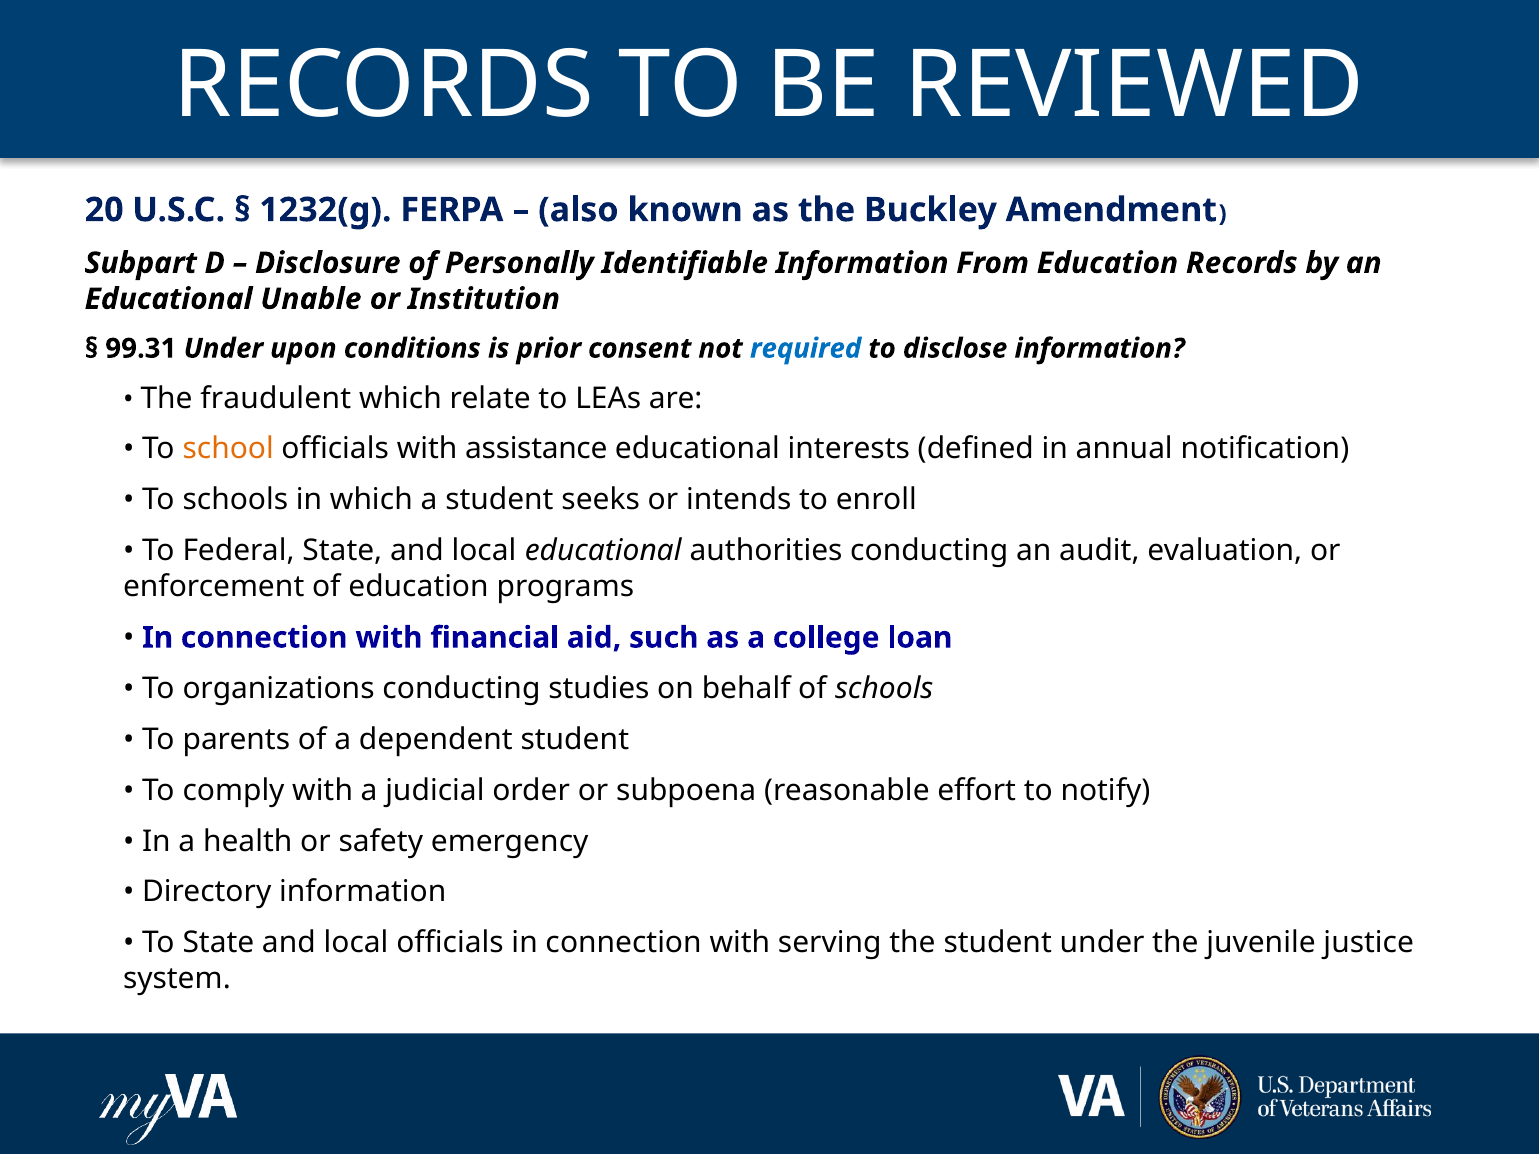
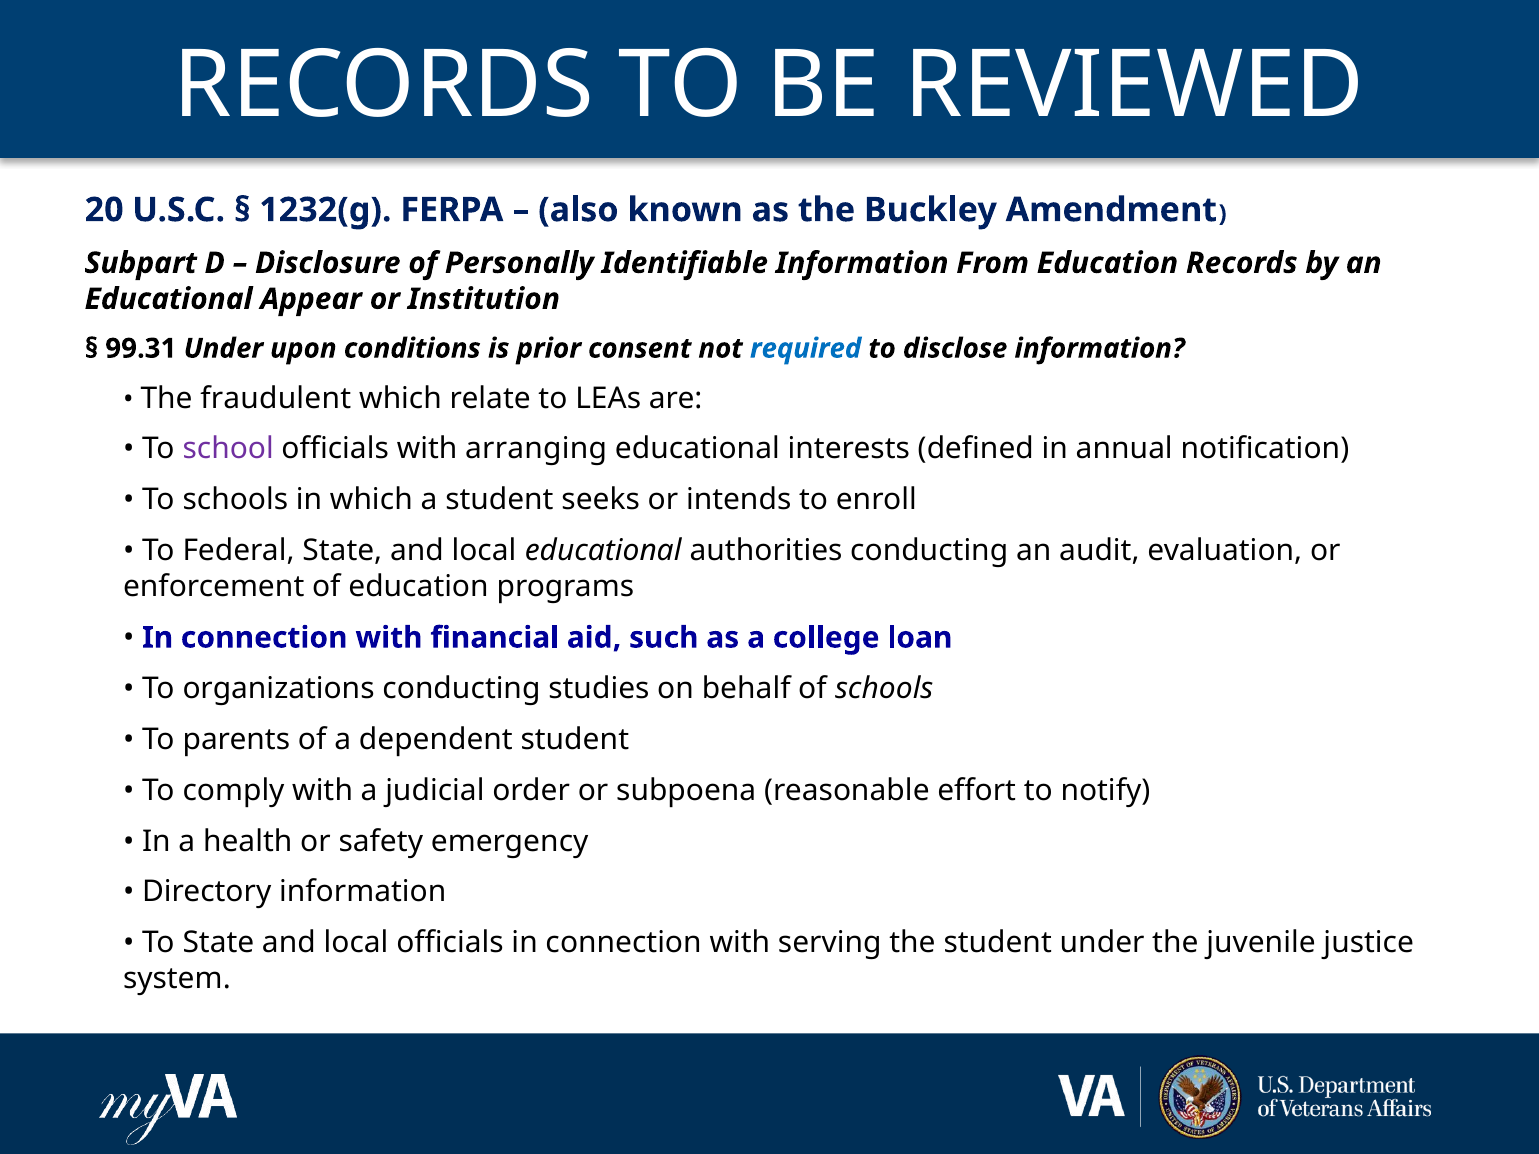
Unable: Unable -> Appear
school colour: orange -> purple
assistance: assistance -> arranging
